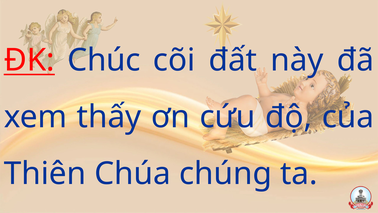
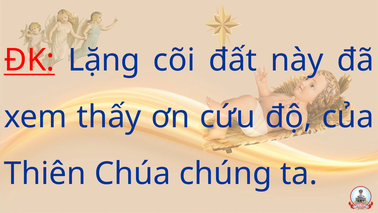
Chúc: Chúc -> Lặng
